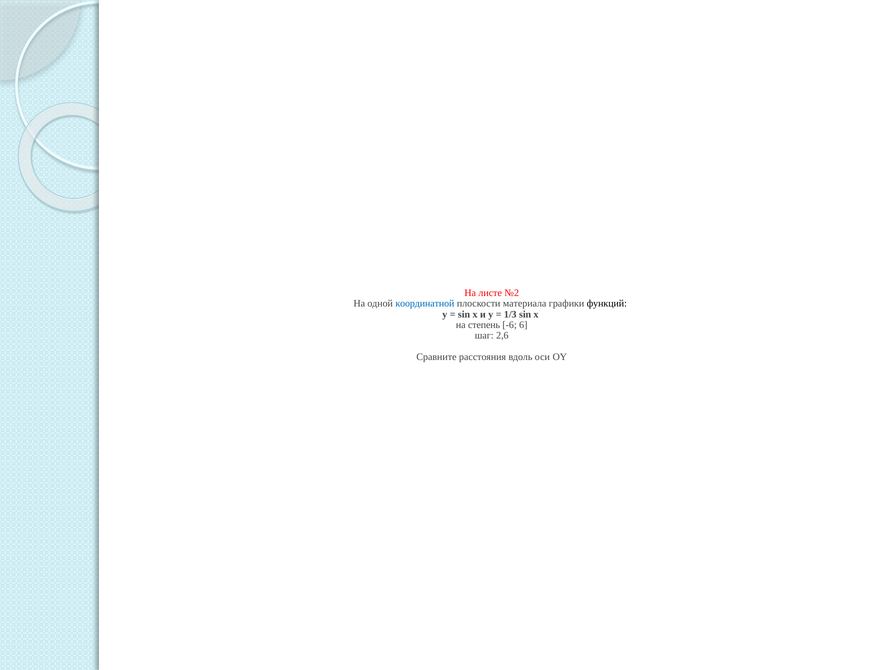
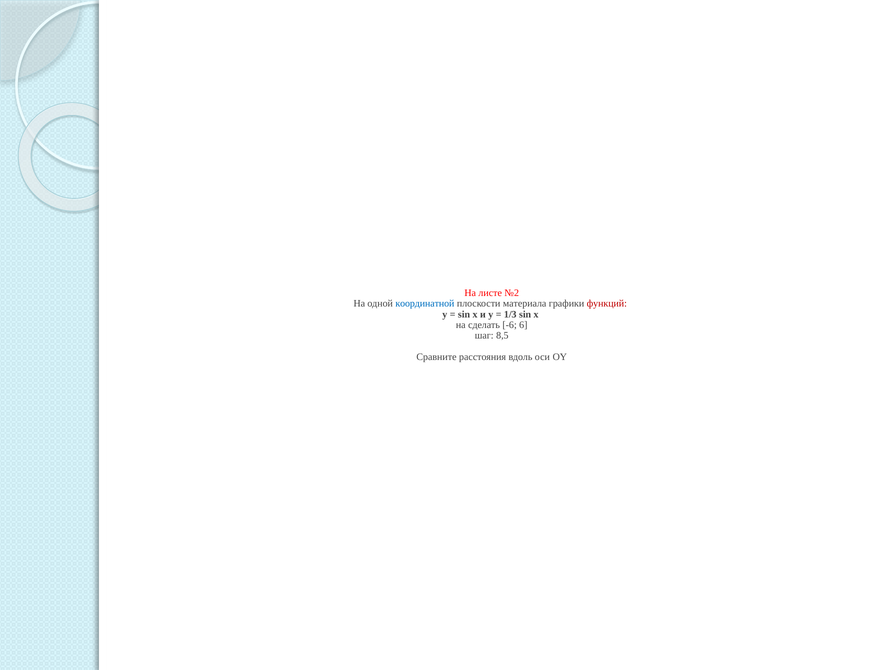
функций colour: black -> red
степень: степень -> сделать
2,6: 2,6 -> 8,5
